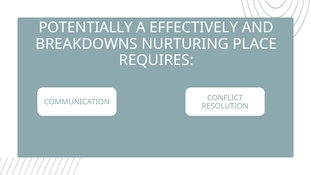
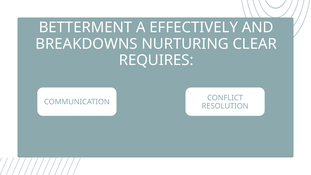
POTENTIALLY: POTENTIALLY -> BETTERMENT
PLACE: PLACE -> CLEAR
